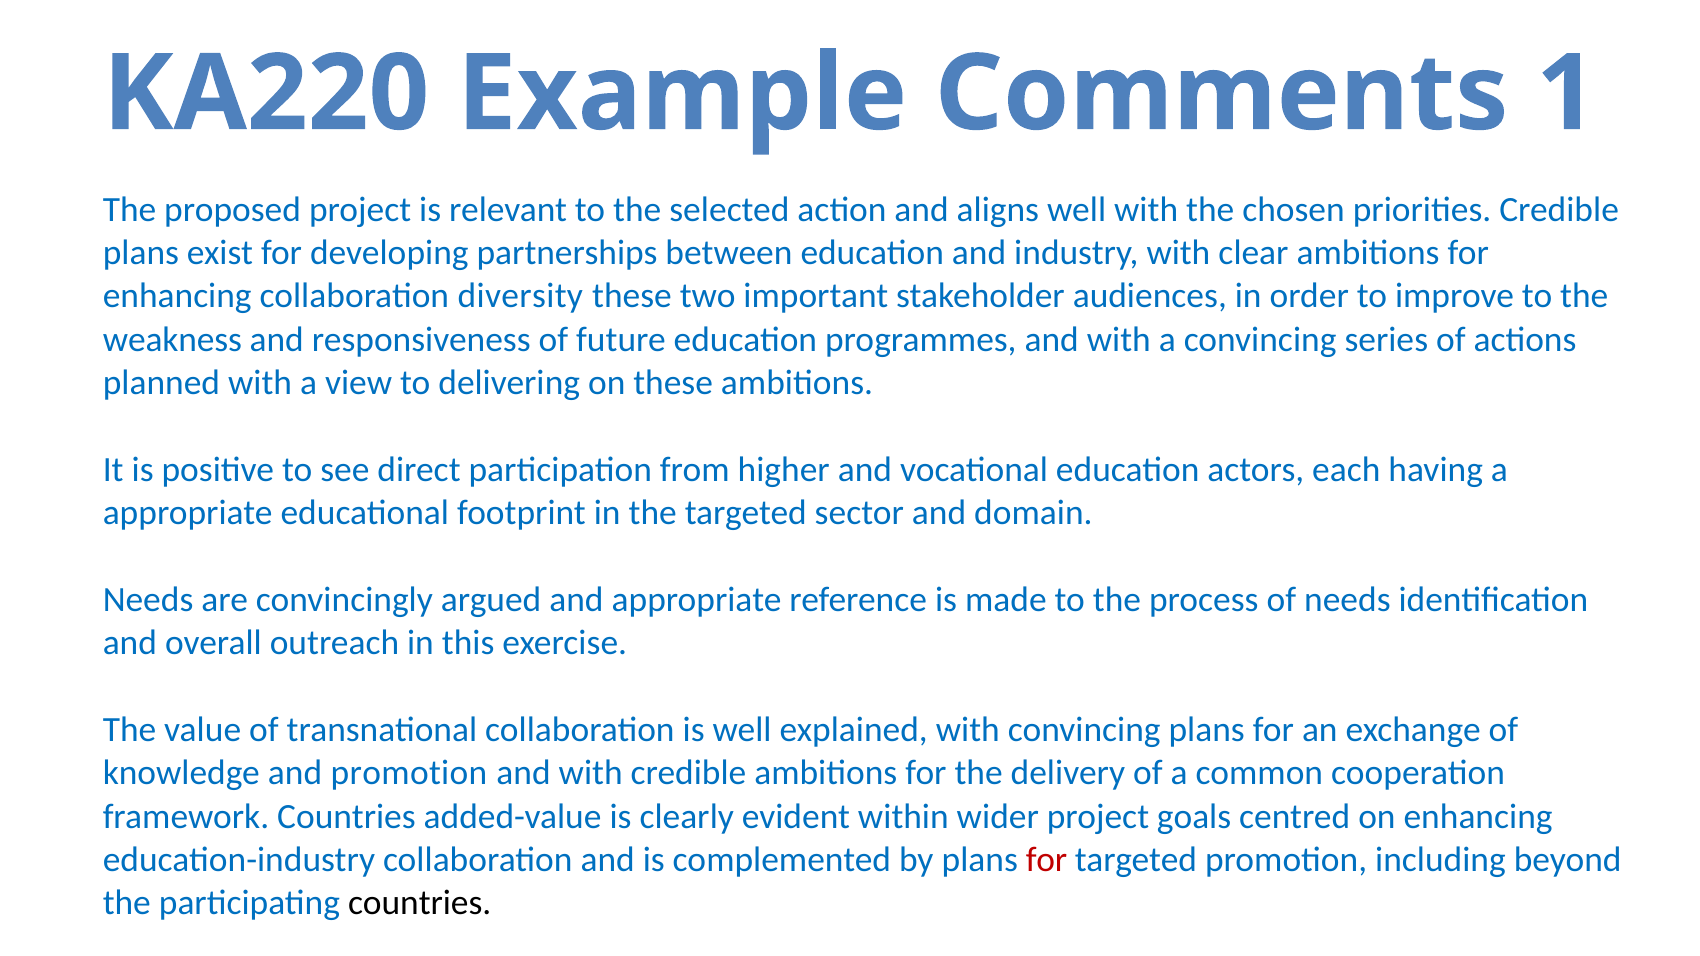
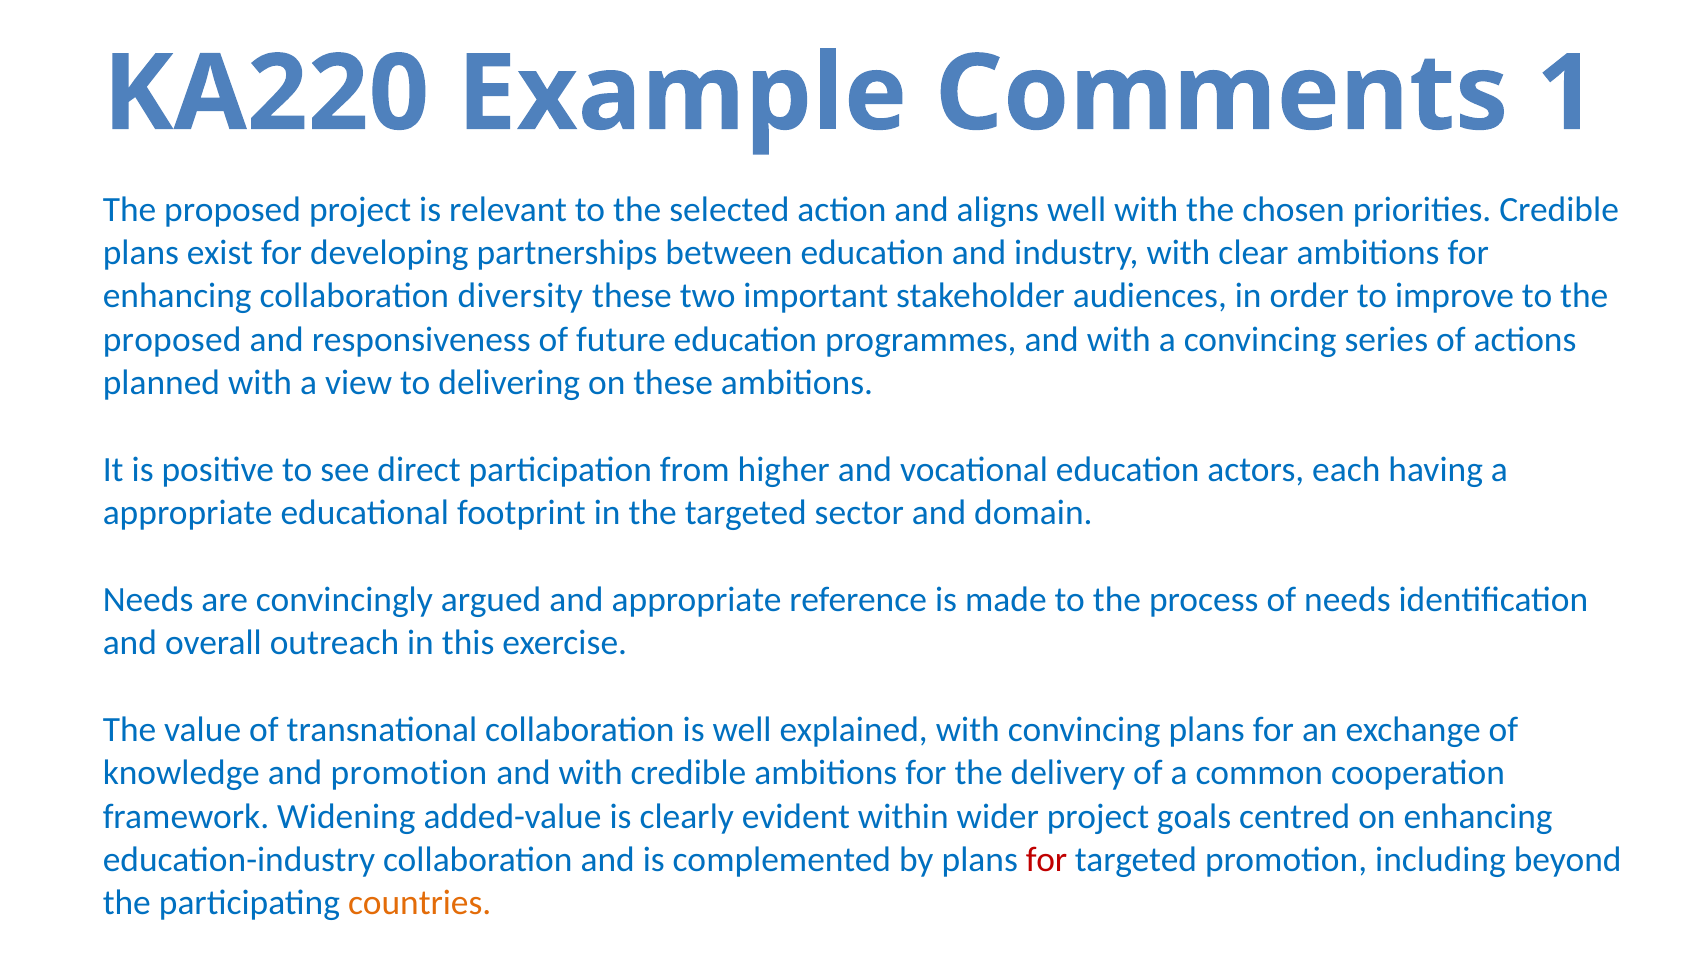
weakness at (172, 340): weakness -> proposed
framework Countries: Countries -> Widening
countries at (420, 903) colour: black -> orange
